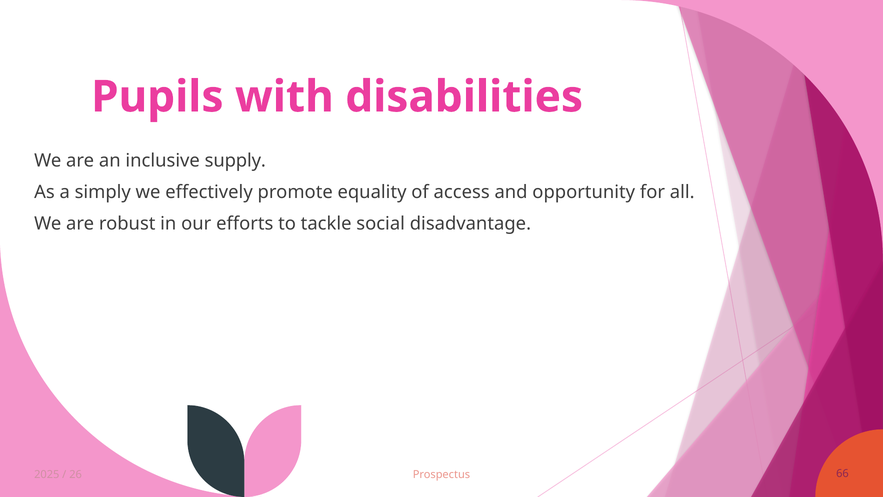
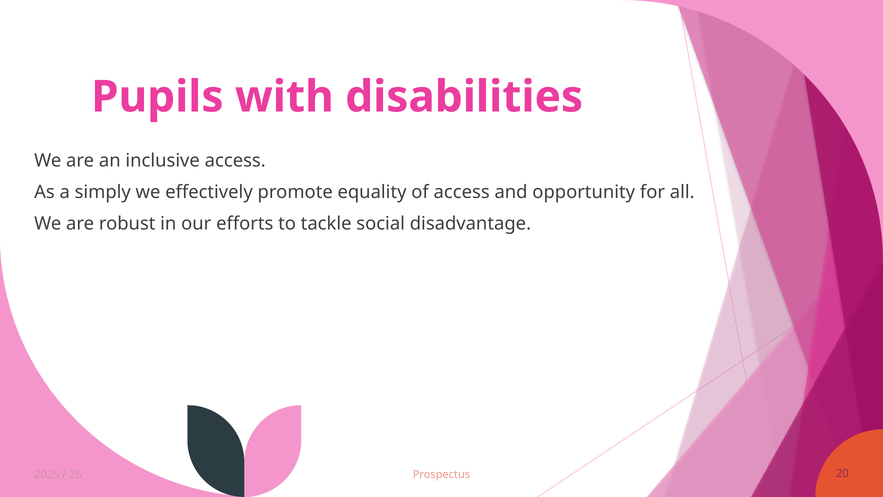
inclusive supply: supply -> access
66: 66 -> 20
